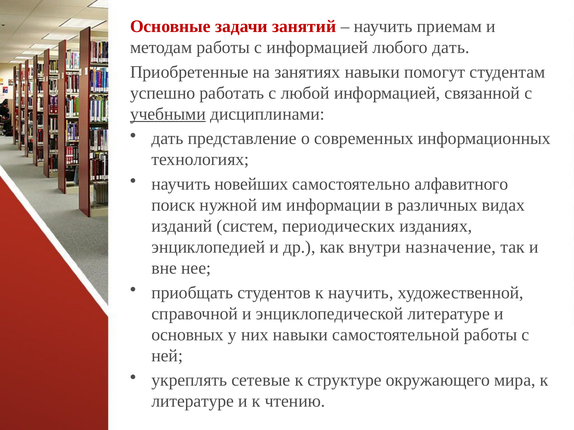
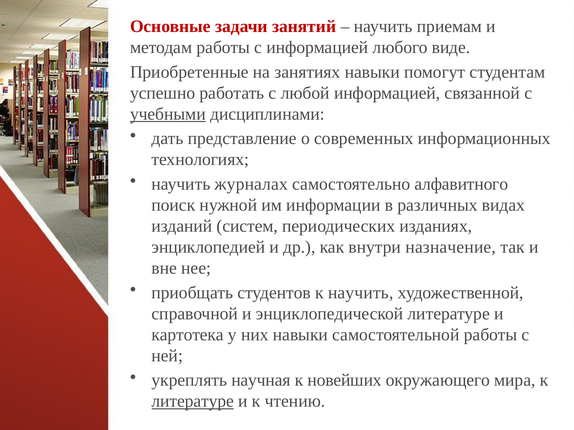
любого дать: дать -> виде
новейших: новейших -> журналах
основных: основных -> картотека
сетевые: сетевые -> научная
структуре: структуре -> новейших
литературе at (193, 402) underline: none -> present
